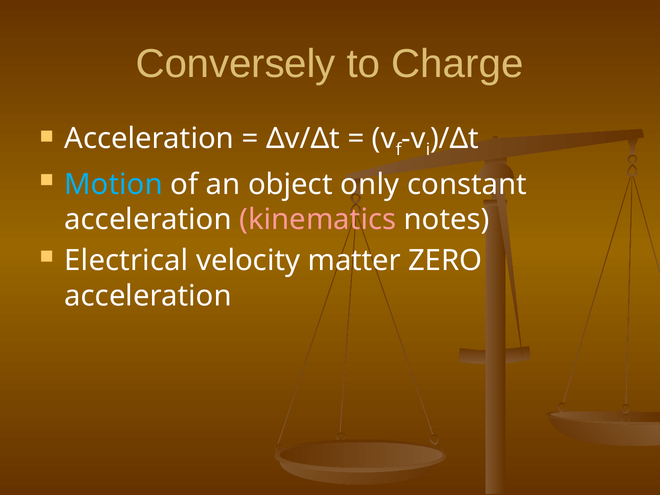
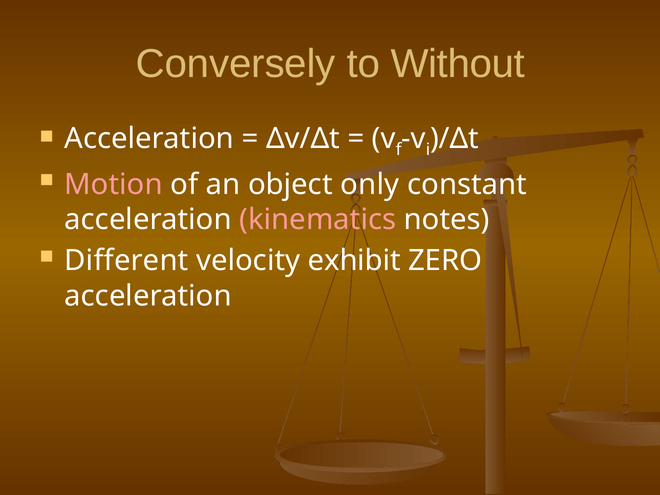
Charge: Charge -> Without
Motion colour: light blue -> pink
Electrical: Electrical -> Different
matter: matter -> exhibit
